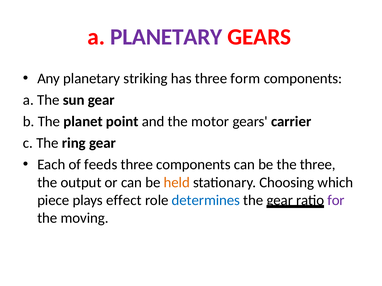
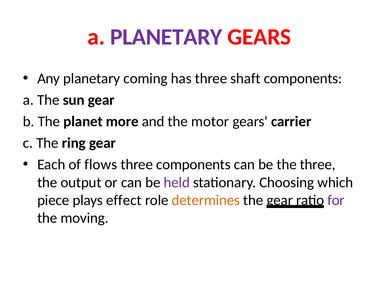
striking: striking -> coming
form: form -> shaft
point: point -> more
feeds: feeds -> flows
held colour: orange -> purple
determines colour: blue -> orange
